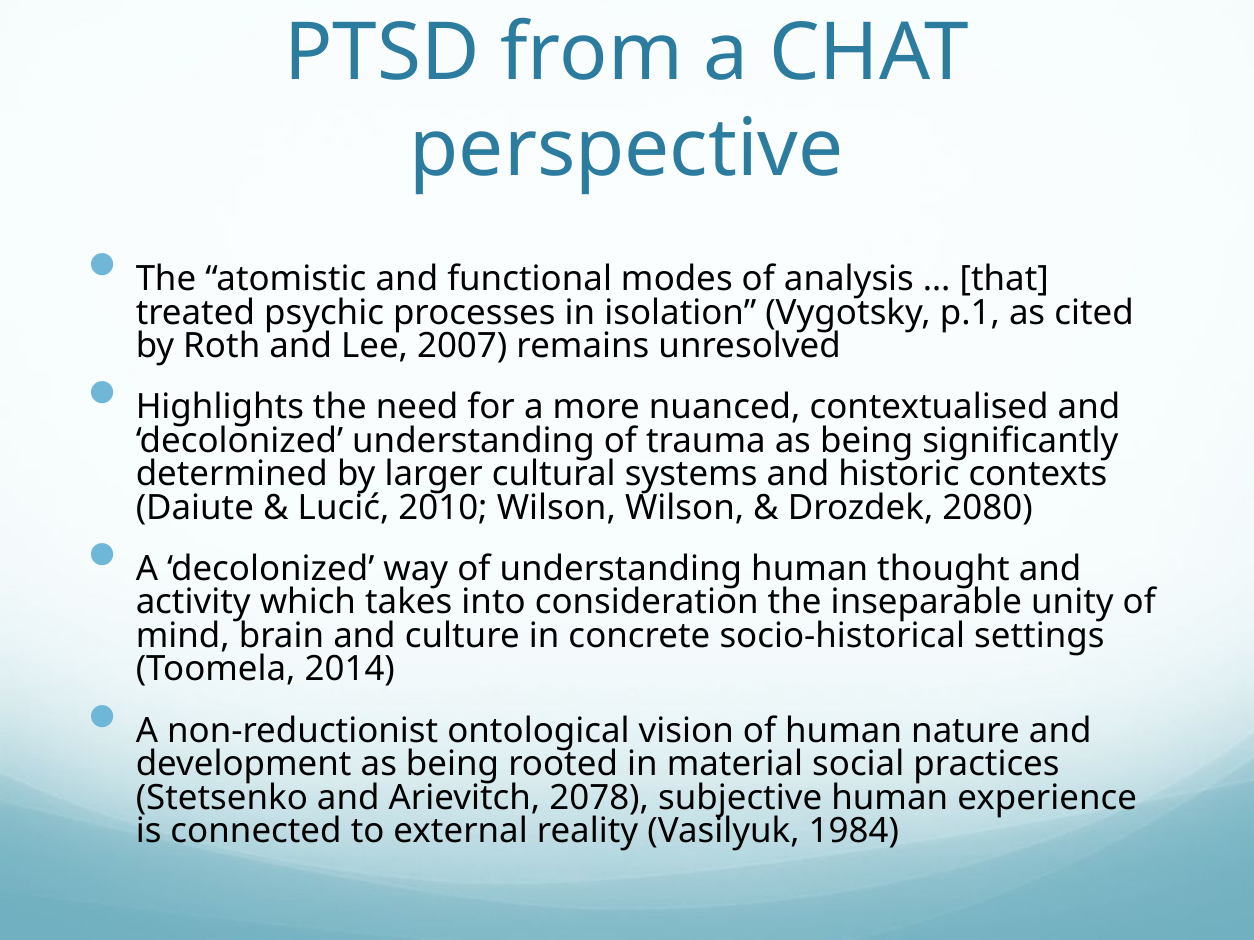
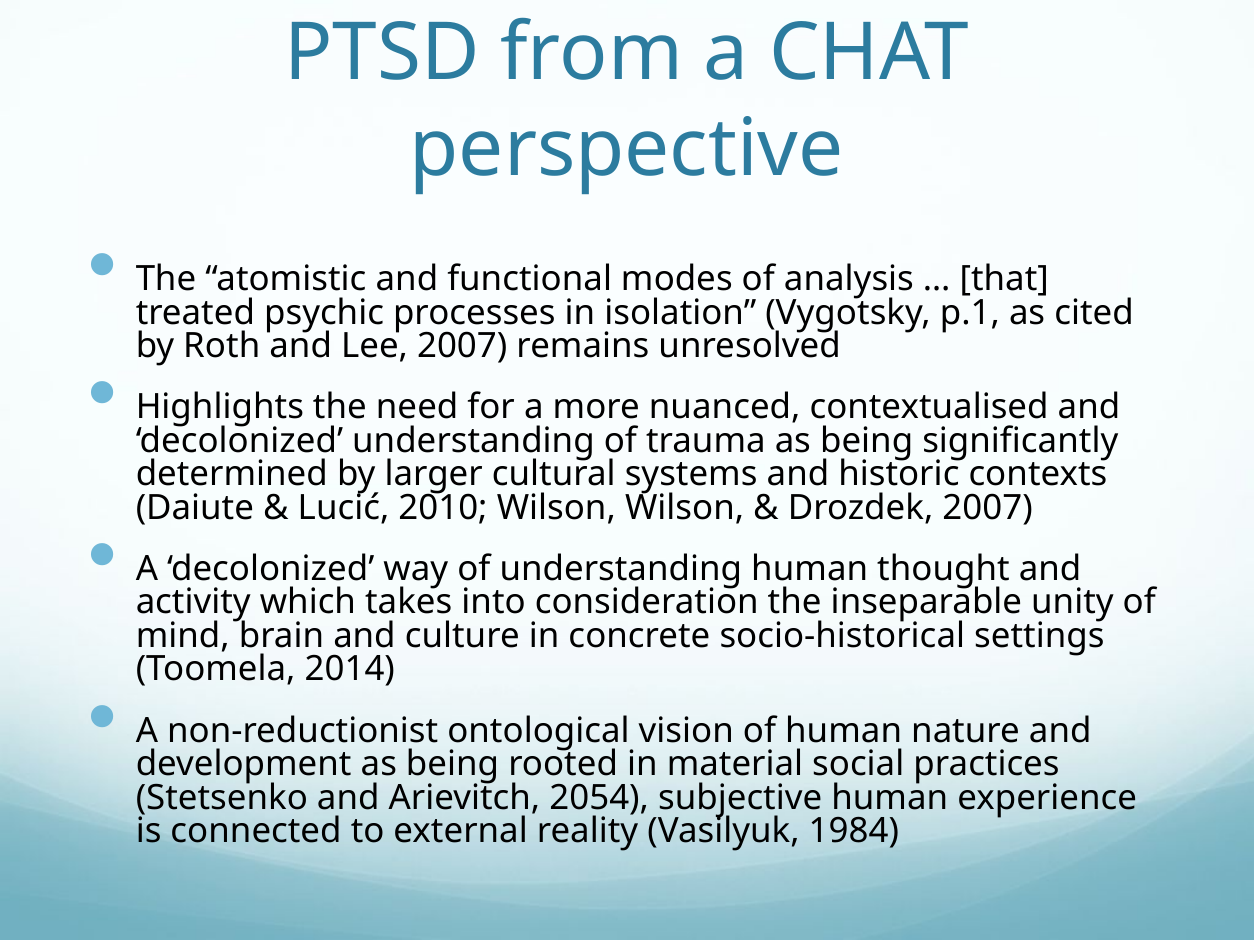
Drozdek 2080: 2080 -> 2007
2078: 2078 -> 2054
